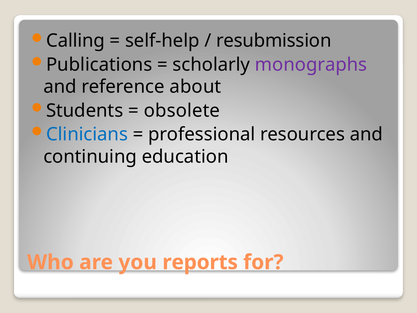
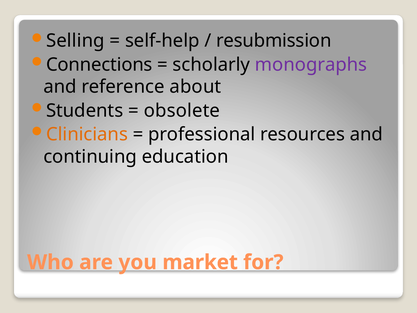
Calling: Calling -> Selling
Publications: Publications -> Connections
Clinicians colour: blue -> orange
reports: reports -> market
